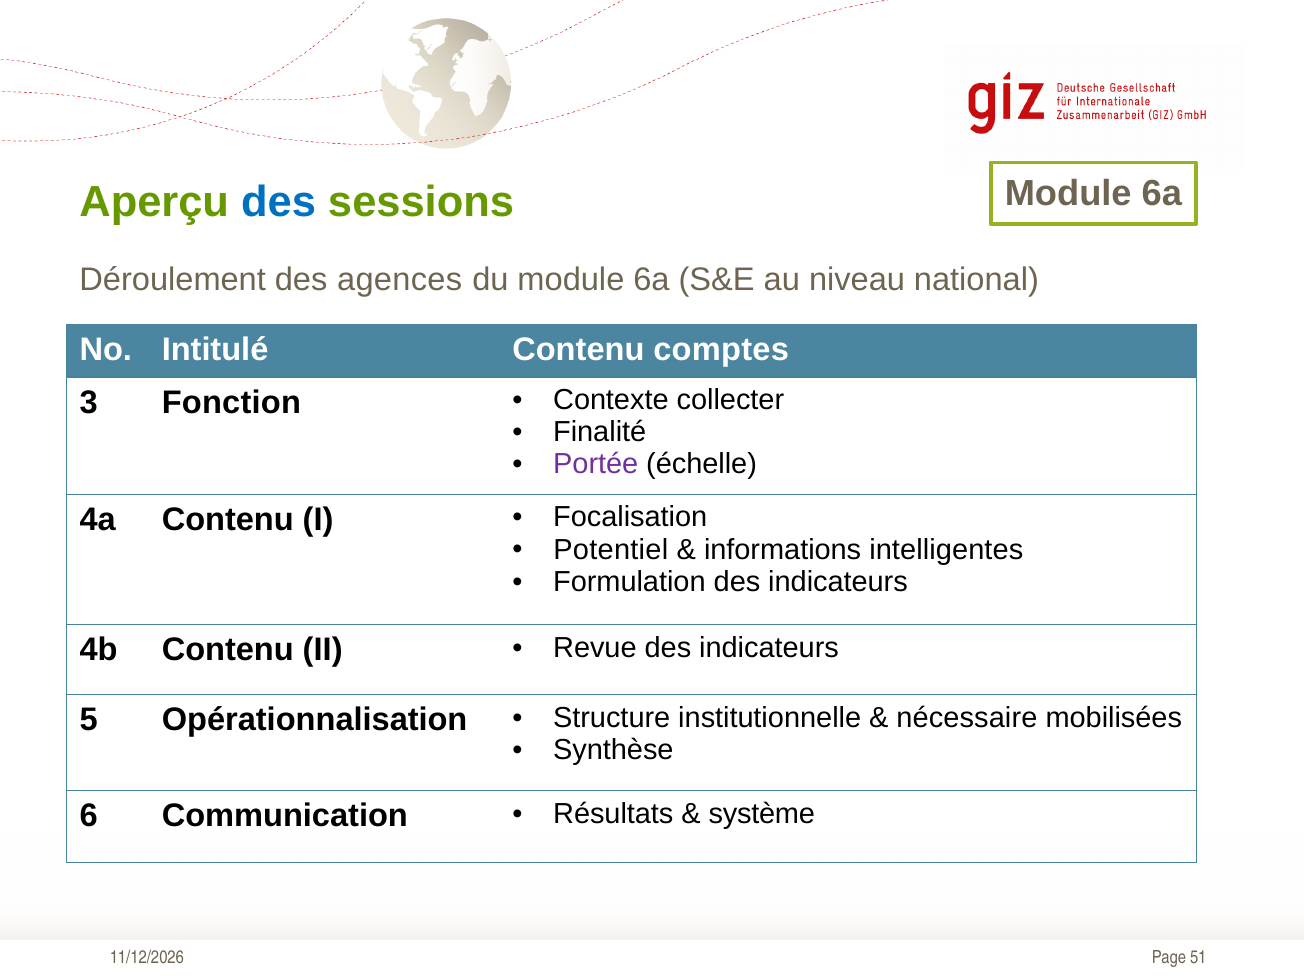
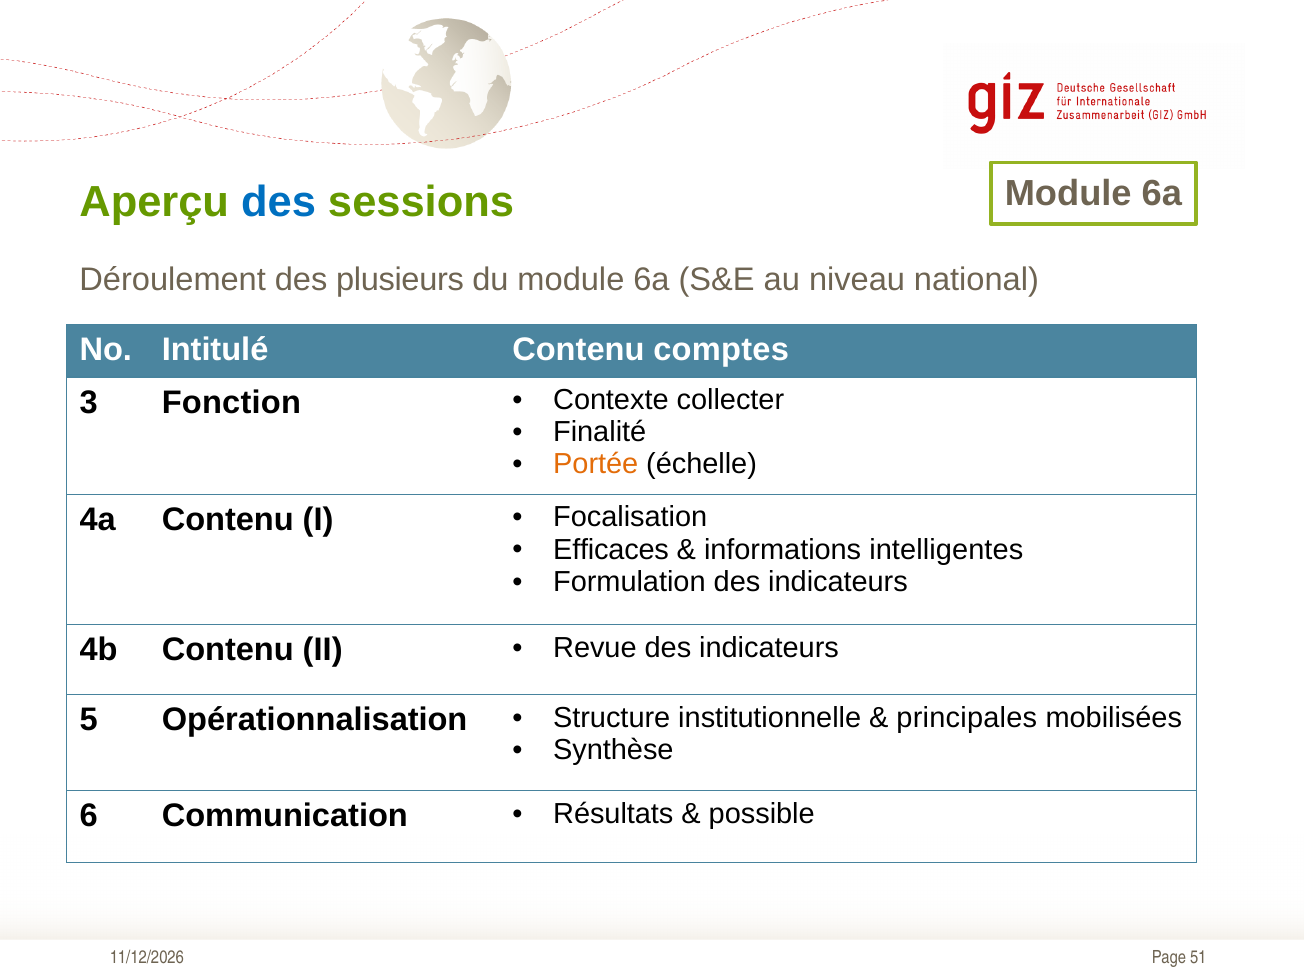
agences: agences -> plusieurs
Portée colour: purple -> orange
Potentiel: Potentiel -> Efficaces
nécessaire: nécessaire -> principales
système: système -> possible
